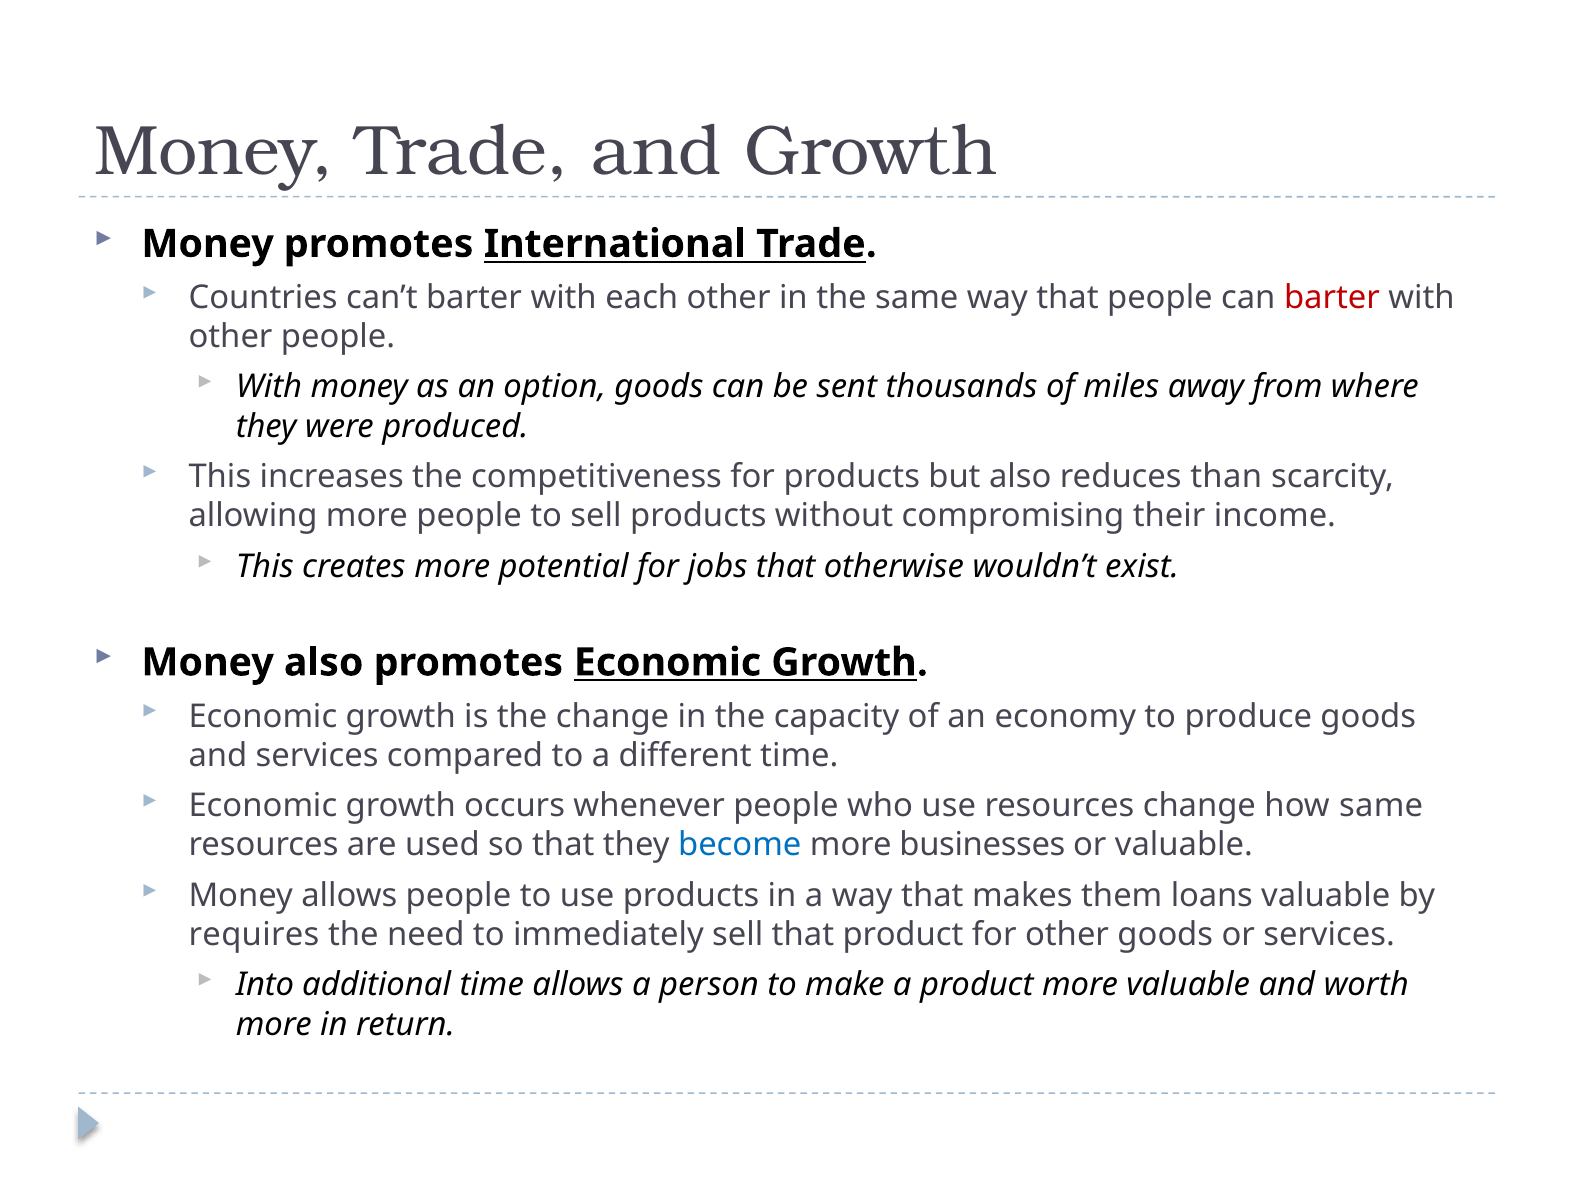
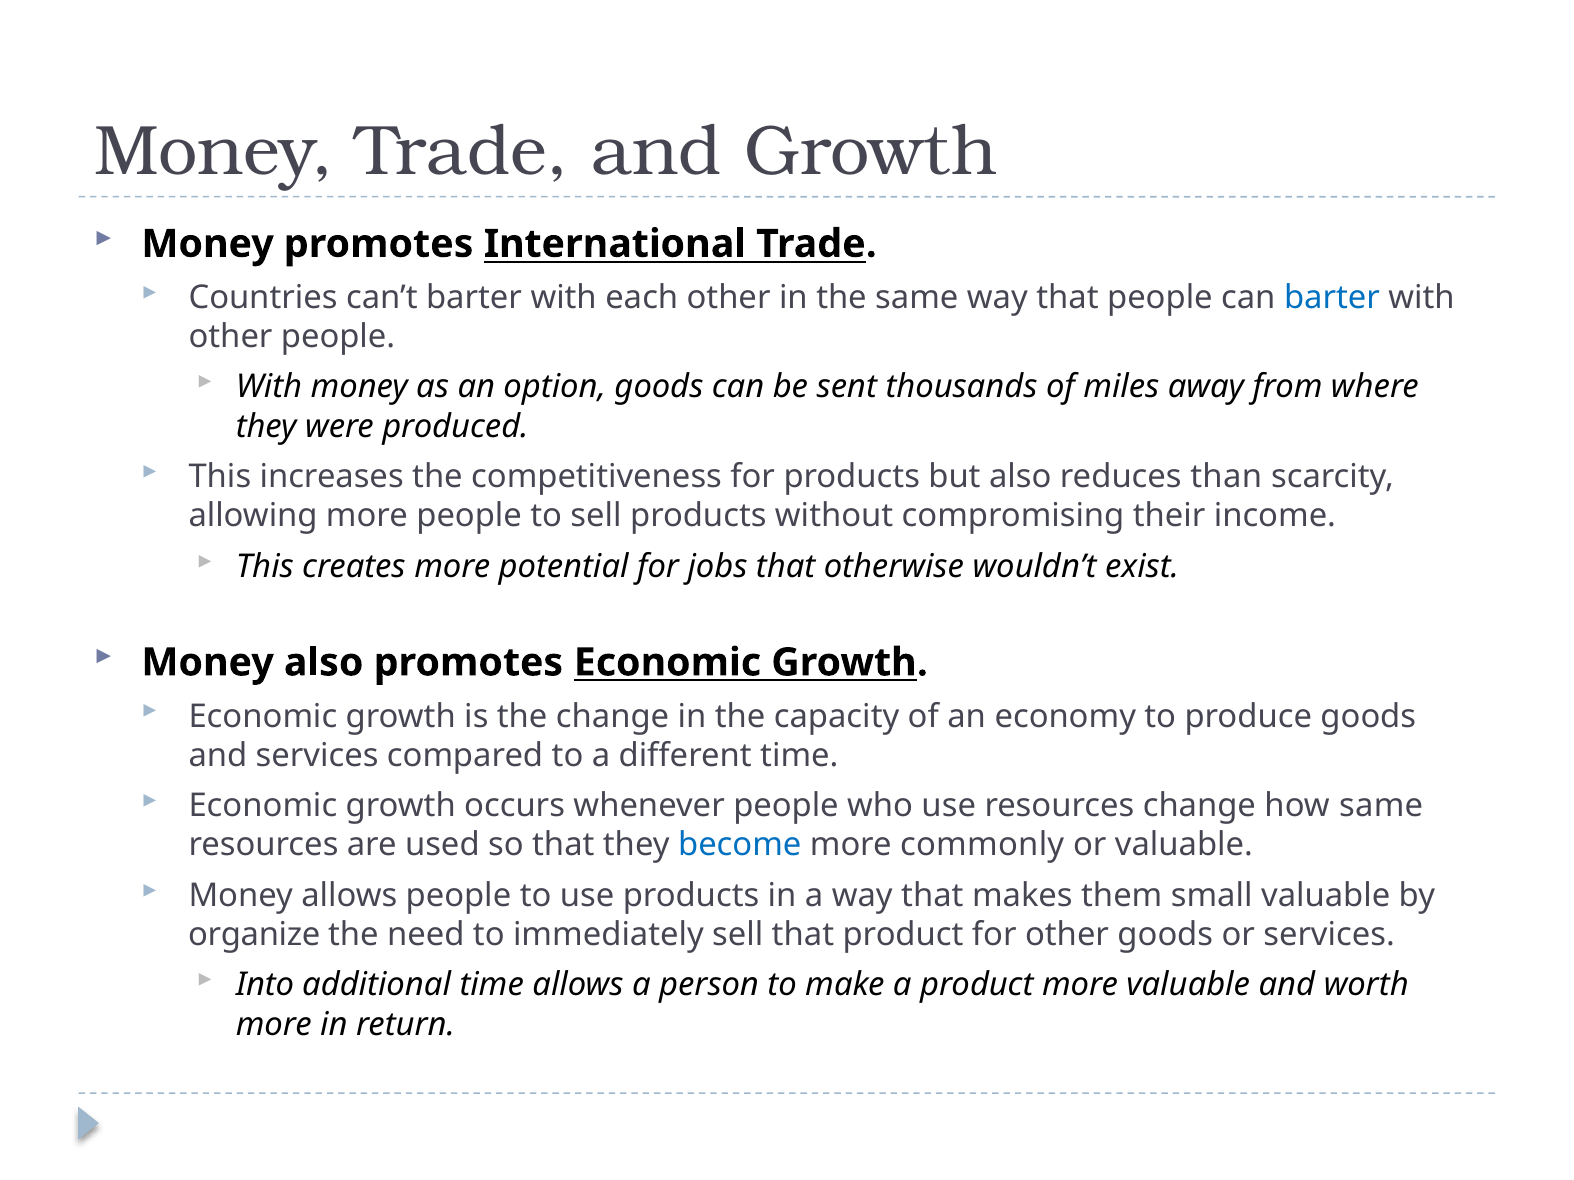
barter at (1332, 298) colour: red -> blue
businesses: businesses -> commonly
loans: loans -> small
requires: requires -> organize
